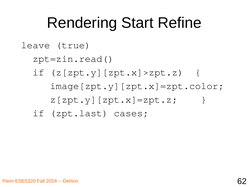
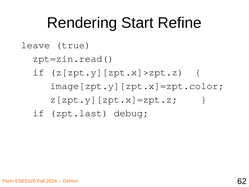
cases: cases -> debug
